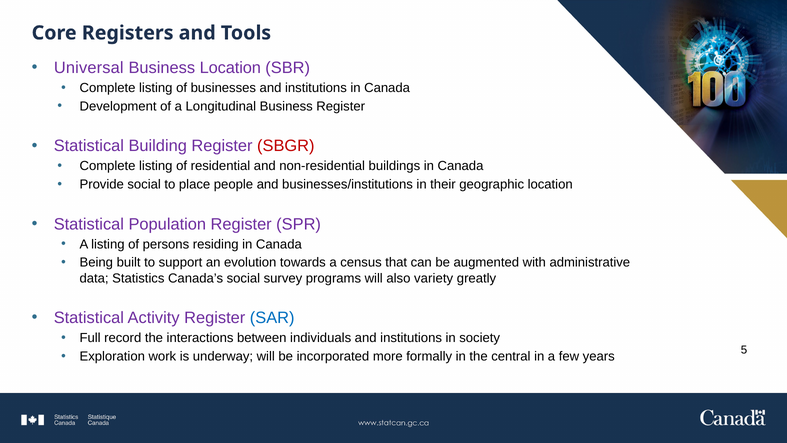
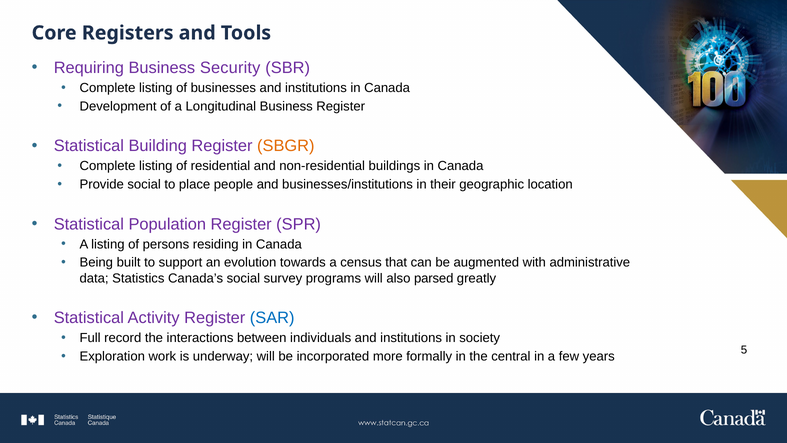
Universal: Universal -> Requiring
Business Location: Location -> Security
SBGR colour: red -> orange
variety: variety -> parsed
